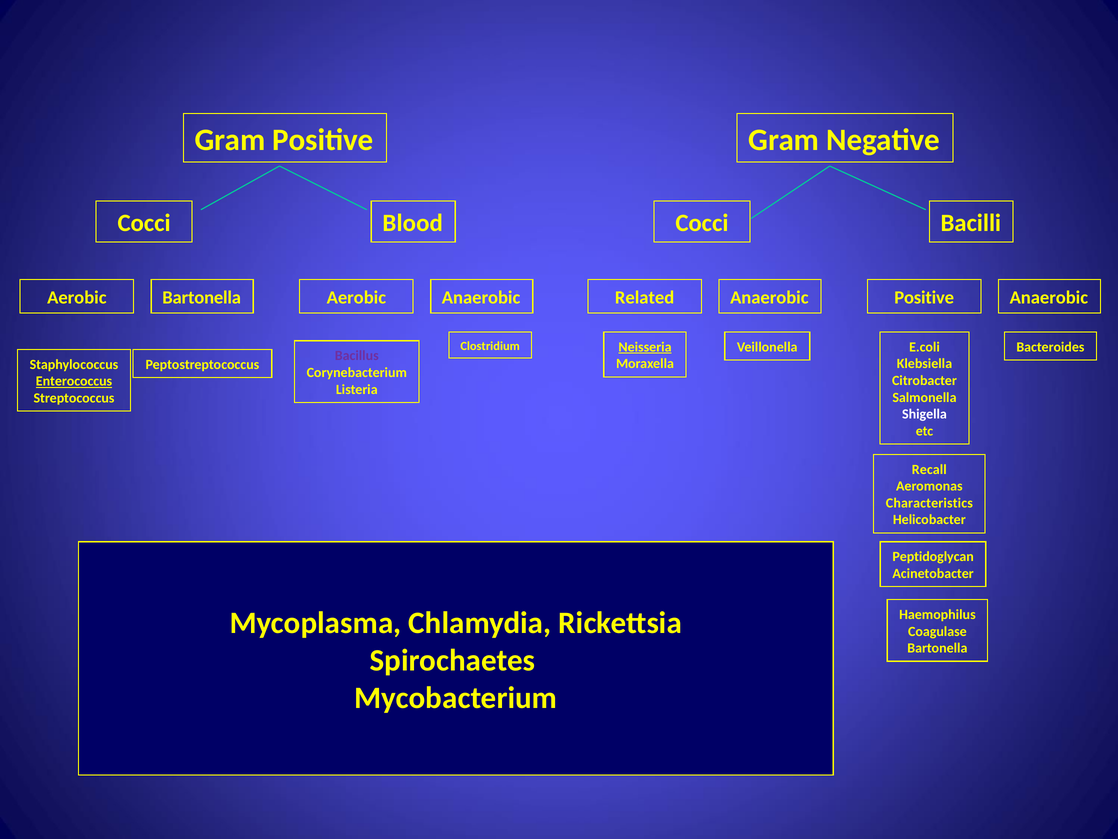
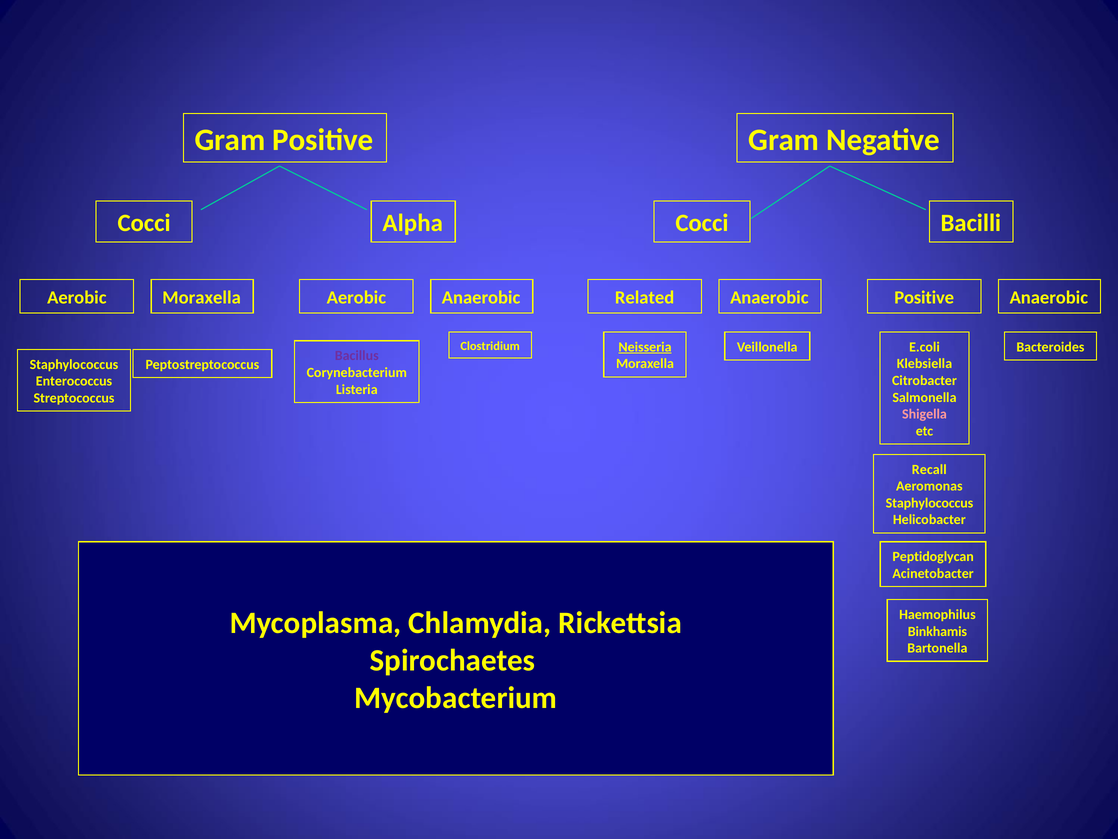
Blood: Blood -> Alpha
Aerobic Bartonella: Bartonella -> Moraxella
Enterococcus underline: present -> none
Shigella colour: white -> pink
Characteristics at (929, 503): Characteristics -> Staphylococcus
Coagulase: Coagulase -> Binkhamis
